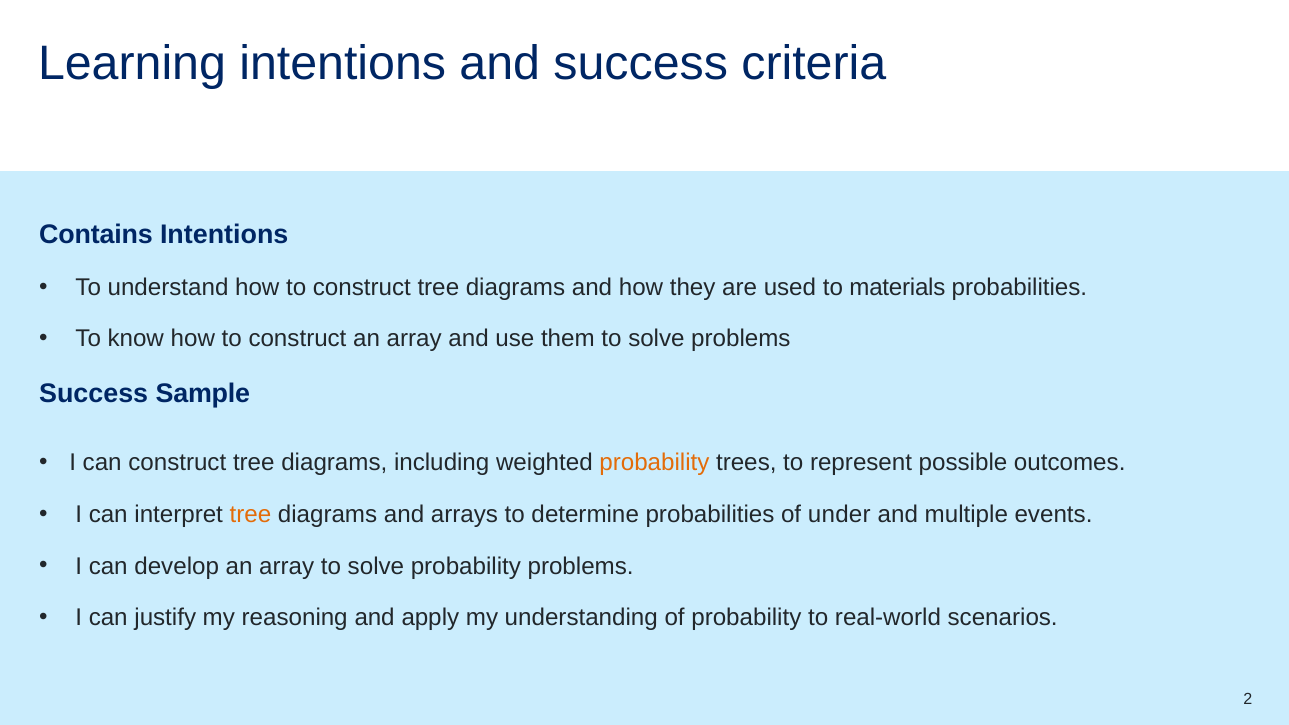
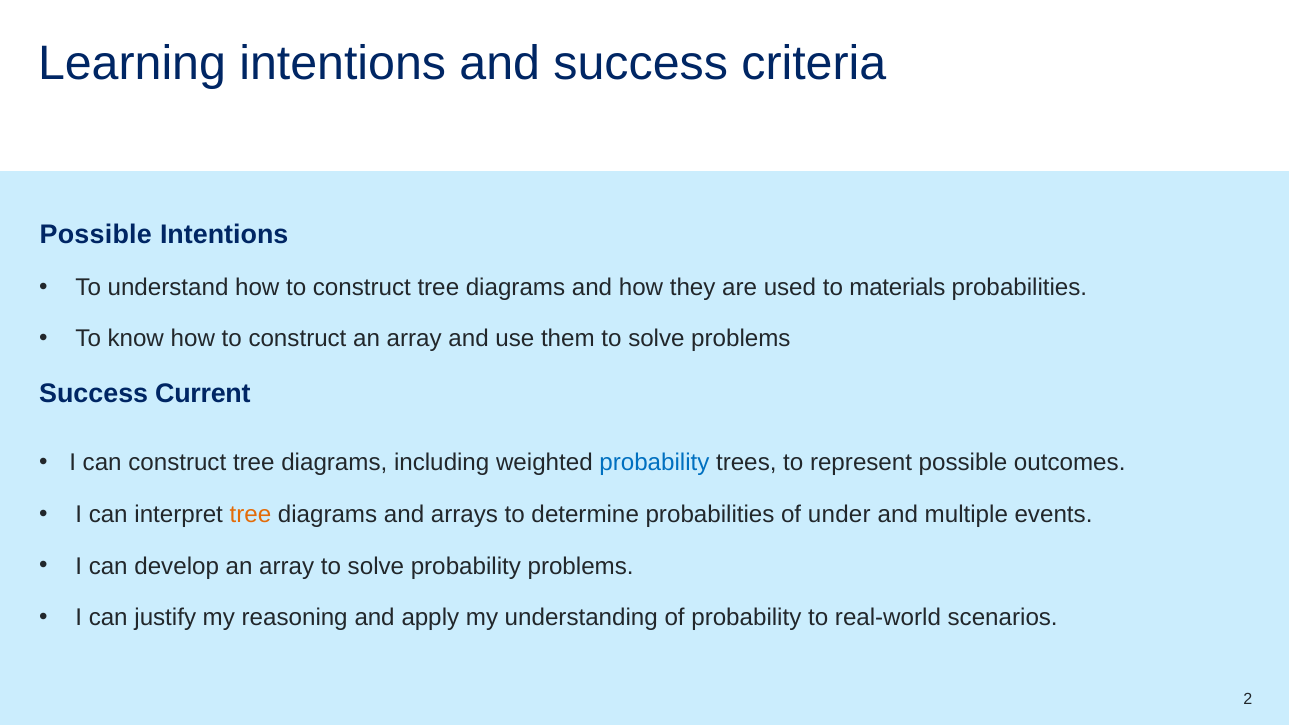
Contains at (96, 234): Contains -> Possible
Sample: Sample -> Current
probability at (654, 463) colour: orange -> blue
